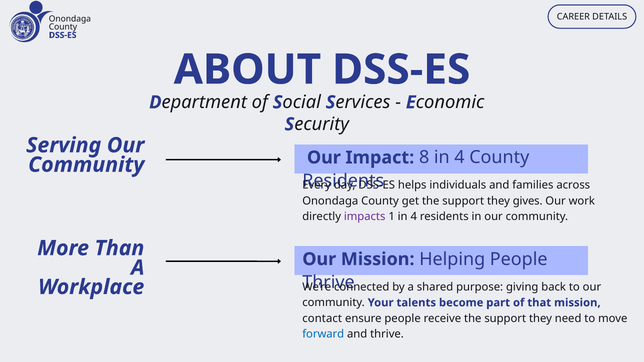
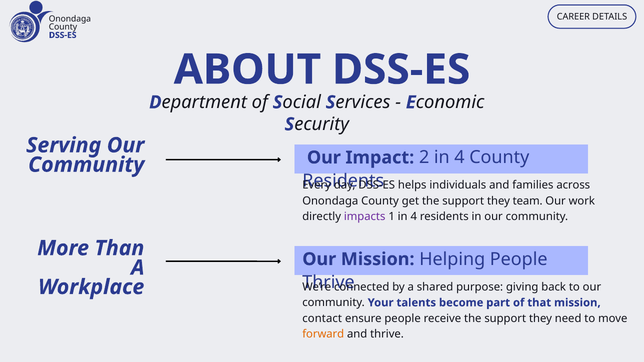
8: 8 -> 2
gives: gives -> team
forward colour: blue -> orange
